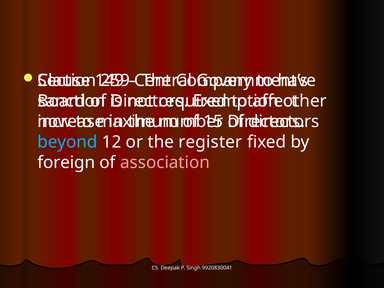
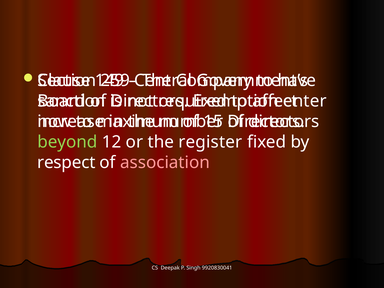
other: other -> enter
beyond colour: light blue -> light green
foreign: foreign -> respect
